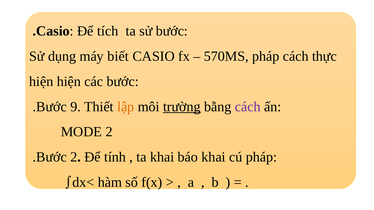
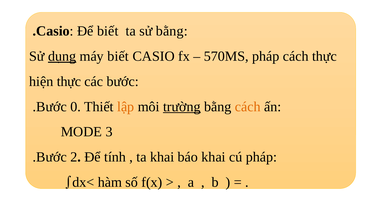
Để tích: tích -> biết
sử bước: bước -> bằng
dụng underline: none -> present
hiện hiện: hiện -> thực
9: 9 -> 0
cách at (248, 107) colour: purple -> orange
MODE 2: 2 -> 3
